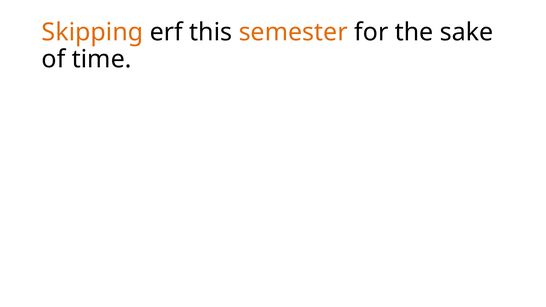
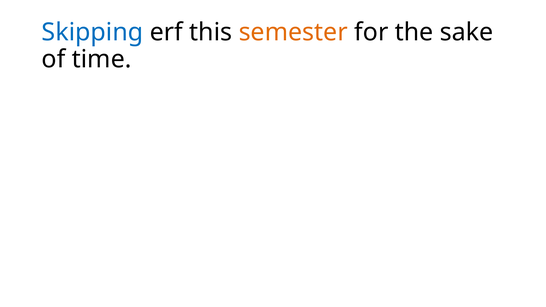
Skipping colour: orange -> blue
